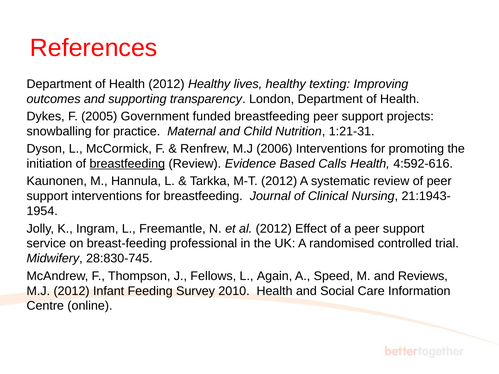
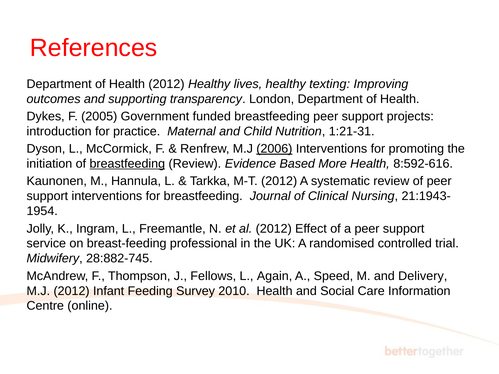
snowballing: snowballing -> introduction
2006 underline: none -> present
Calls: Calls -> More
4:592-616: 4:592-616 -> 8:592-616
28:830-745: 28:830-745 -> 28:882-745
Reviews: Reviews -> Delivery
